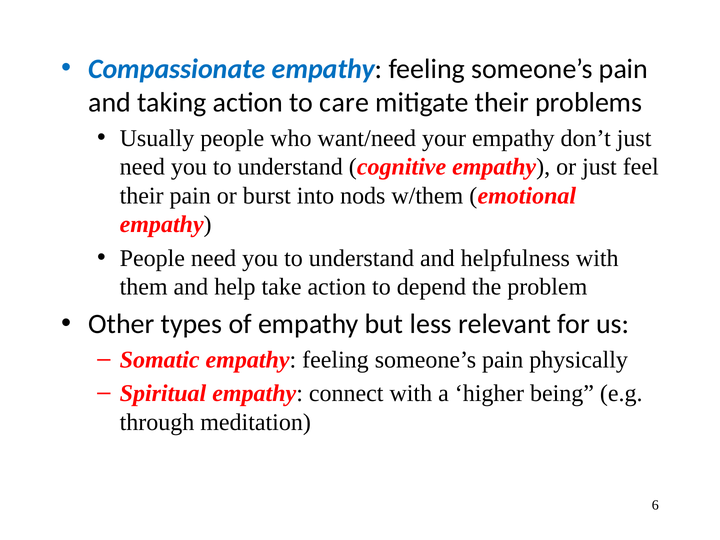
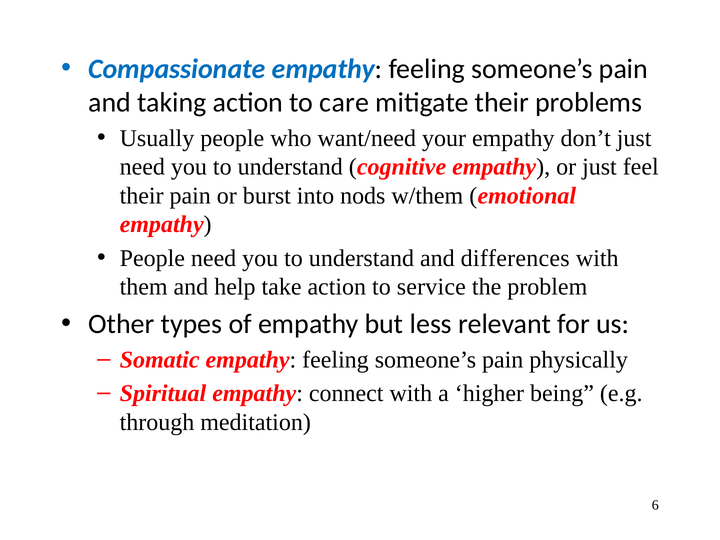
helpfulness: helpfulness -> differences
depend: depend -> service
